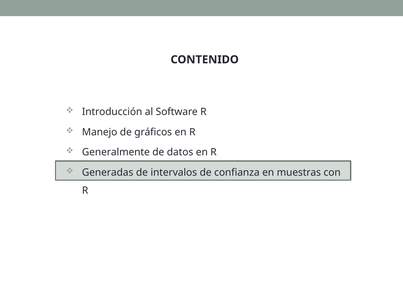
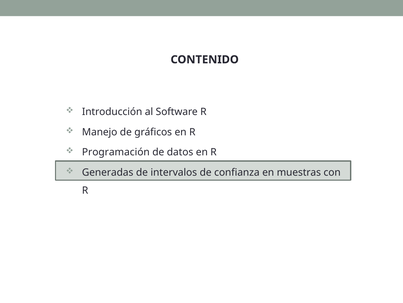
Generalmente: Generalmente -> Programación
